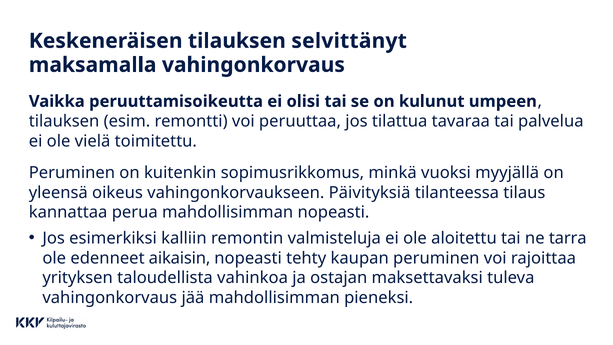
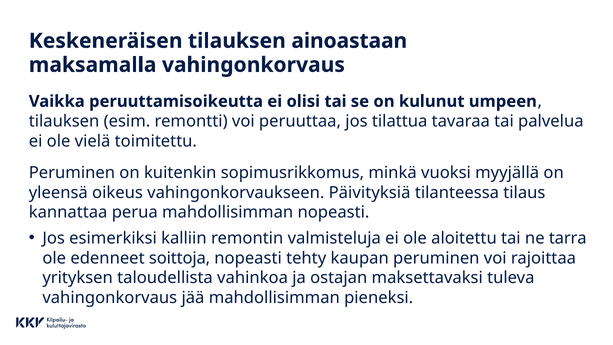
selvittänyt: selvittänyt -> ainoastaan
aikaisin: aikaisin -> soittoja
